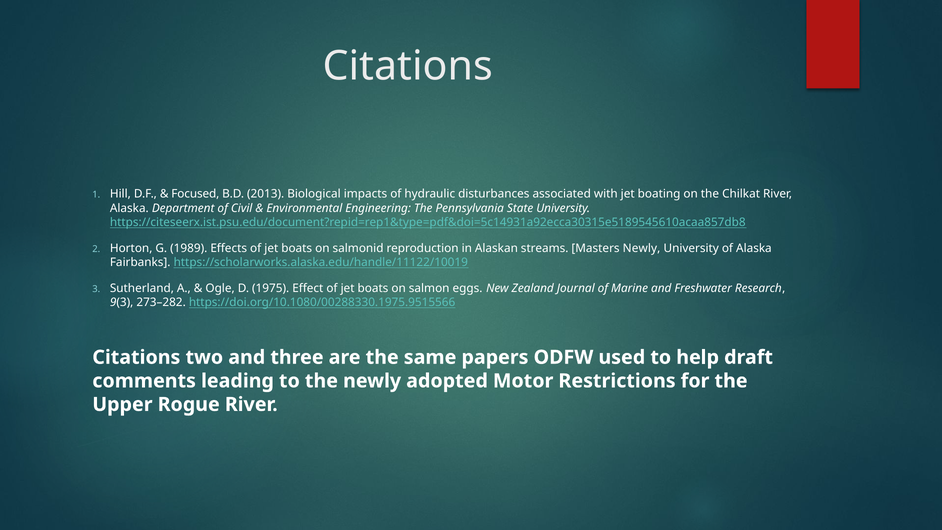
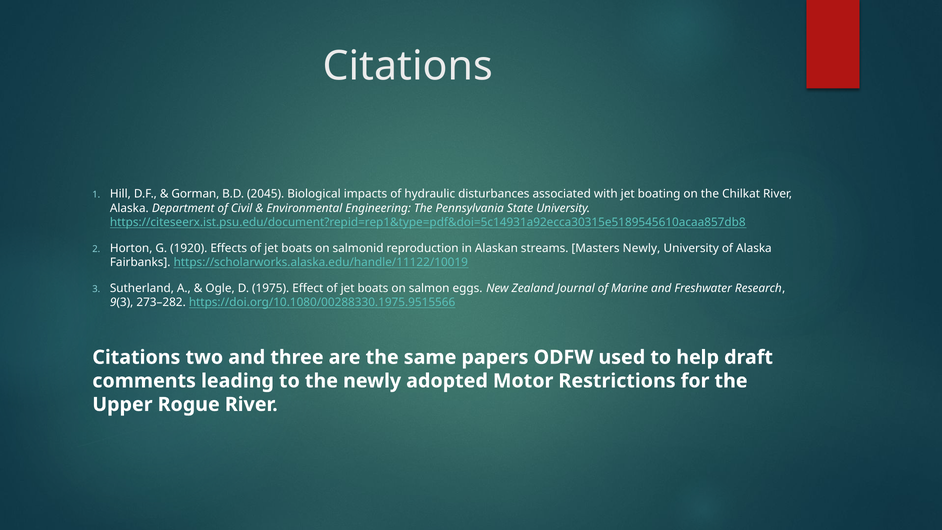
Focused: Focused -> Gorman
2013: 2013 -> 2045
1989: 1989 -> 1920
